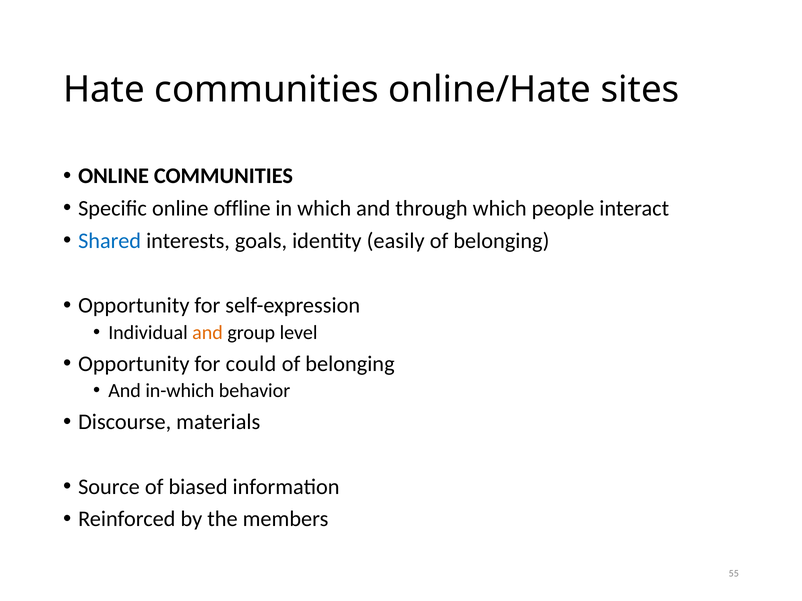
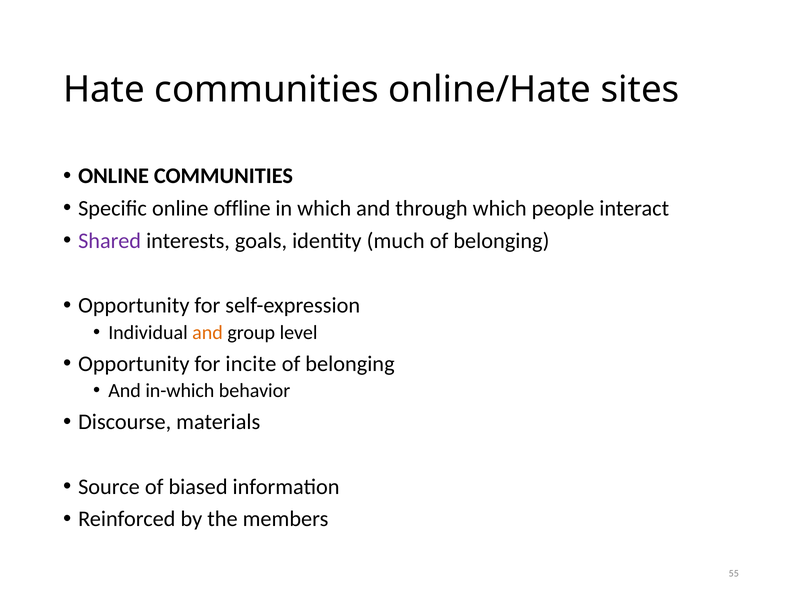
Shared colour: blue -> purple
easily: easily -> much
could: could -> incite
